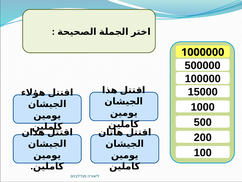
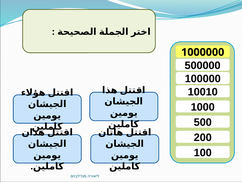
15000: 15000 -> 10010
